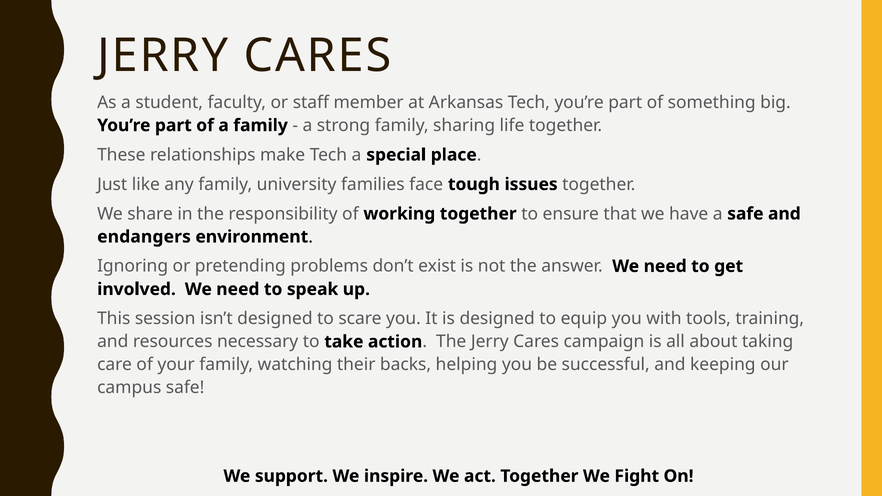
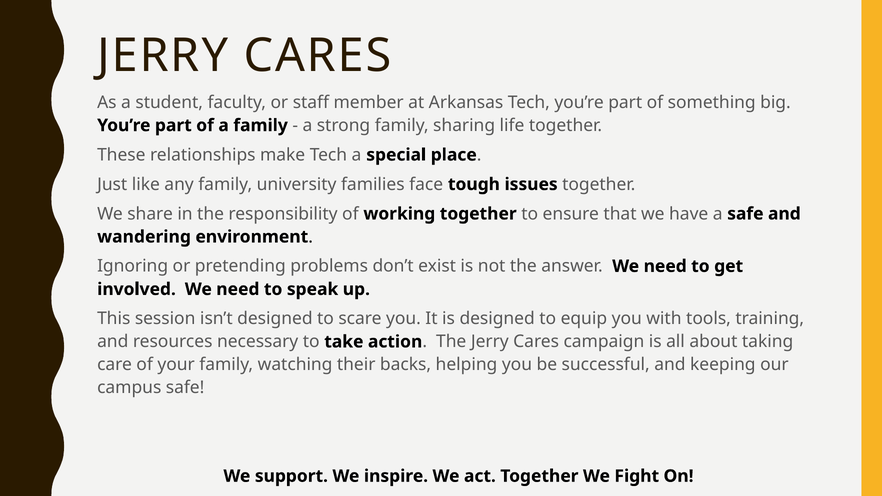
endangers: endangers -> wandering
